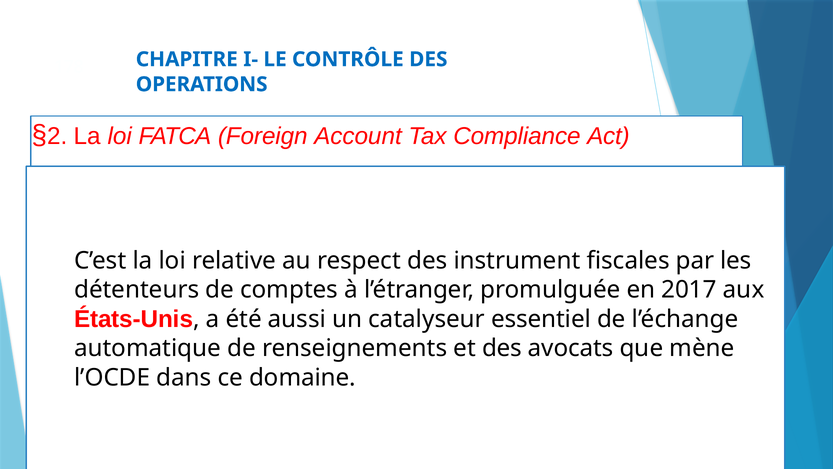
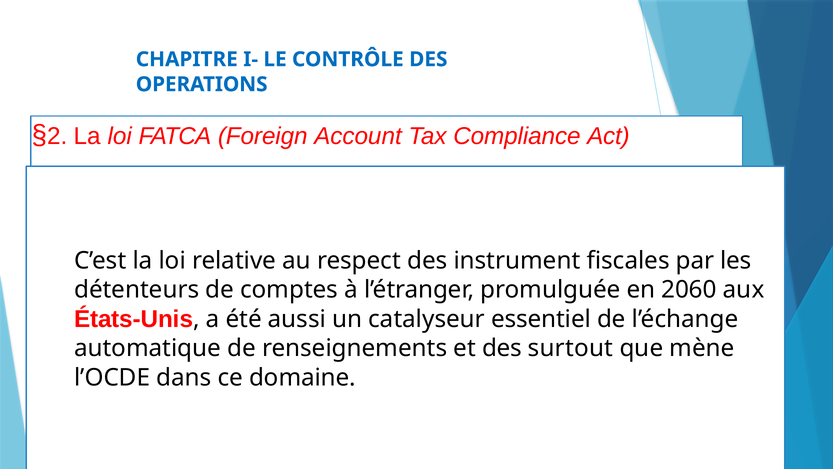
2017: 2017 -> 2060
avocats: avocats -> surtout
